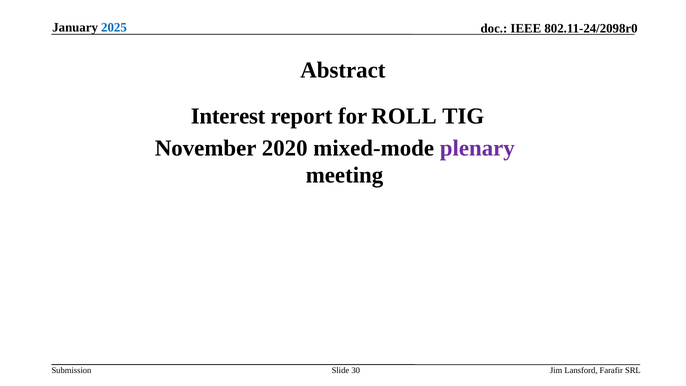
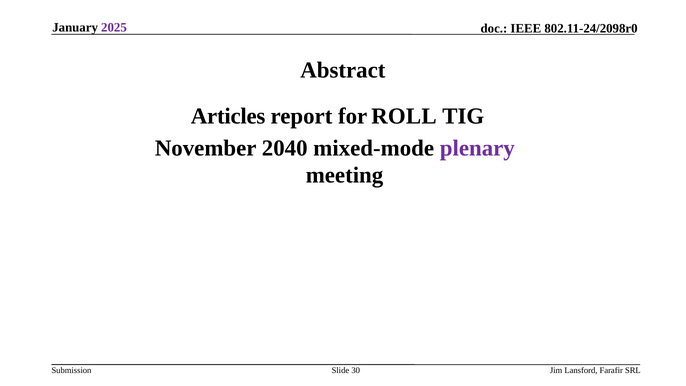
2025 colour: blue -> purple
Interest: Interest -> Articles
2020: 2020 -> 2040
